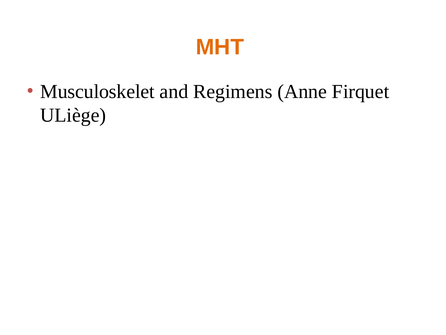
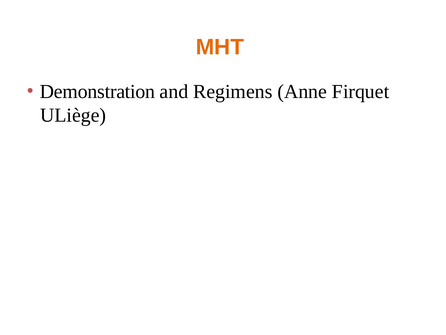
Musculoskelet: Musculoskelet -> Demonstration
